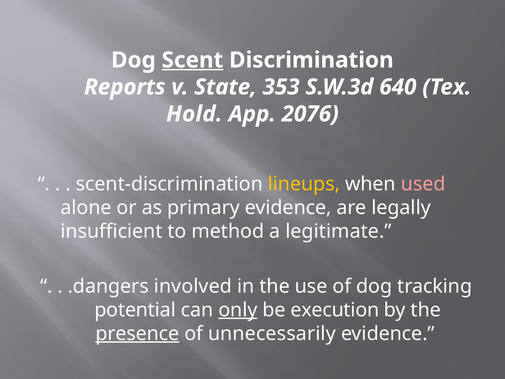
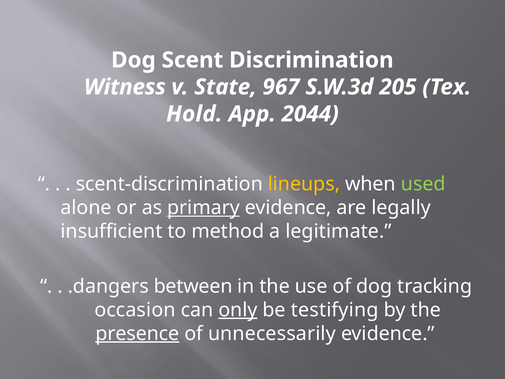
Scent underline: present -> none
Reports: Reports -> Witness
353: 353 -> 967
640: 640 -> 205
2076: 2076 -> 2044
used colour: pink -> light green
primary underline: none -> present
involved: involved -> between
potential: potential -> occasion
execution: execution -> testifying
